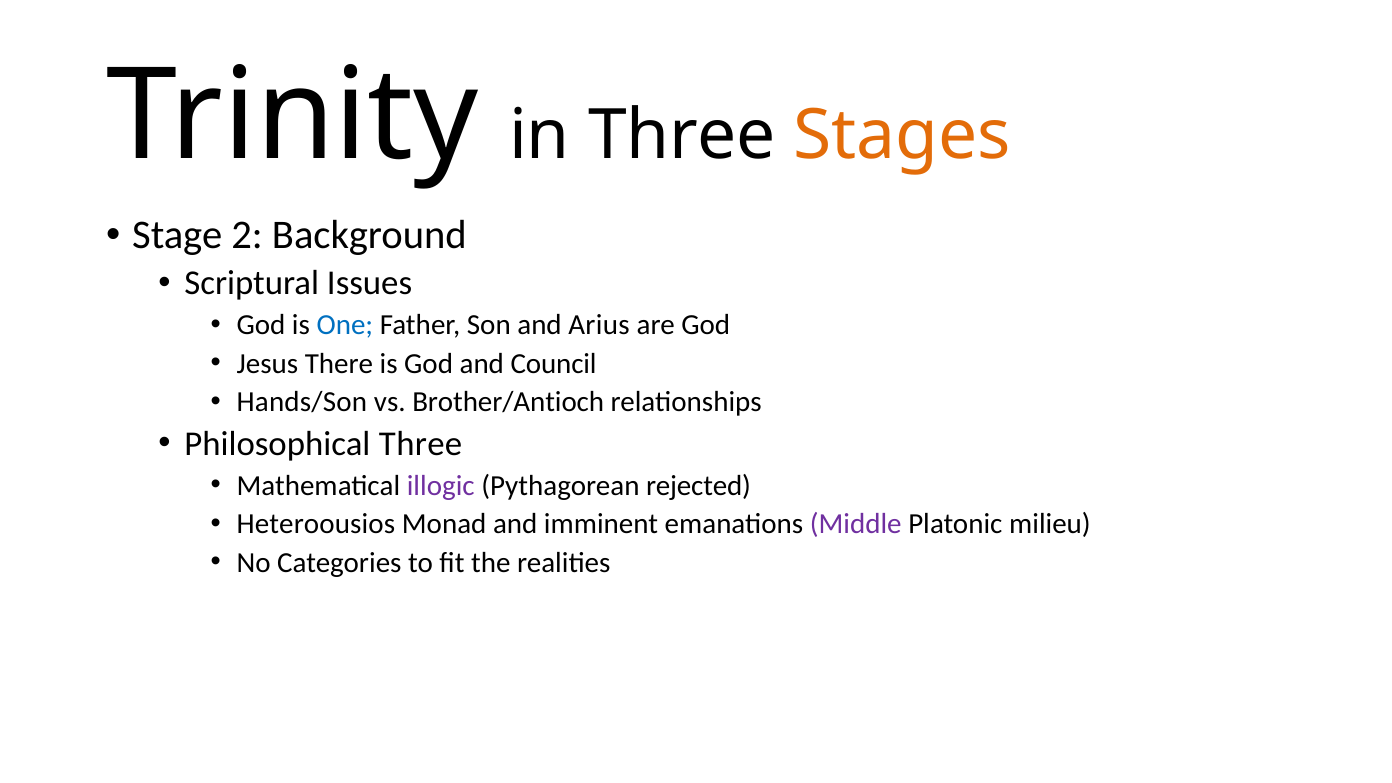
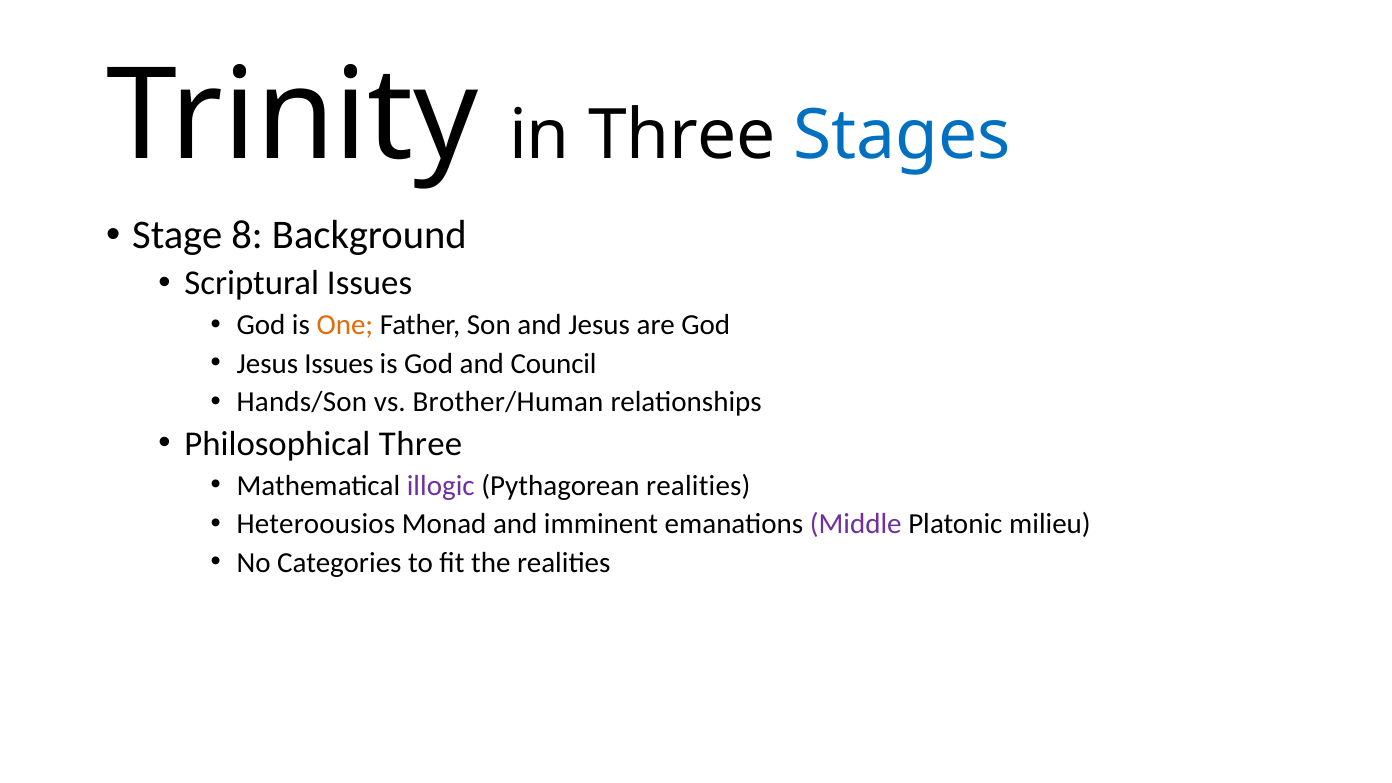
Stages colour: orange -> blue
2: 2 -> 8
One colour: blue -> orange
and Arius: Arius -> Jesus
Jesus There: There -> Issues
Brother/Antioch: Brother/Antioch -> Brother/Human
Pythagorean rejected: rejected -> realities
